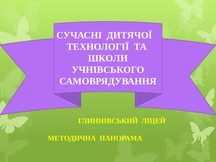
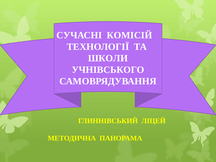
ДИТЯЧОЇ: ДИТЯЧОЇ -> КОМІСІЙ
